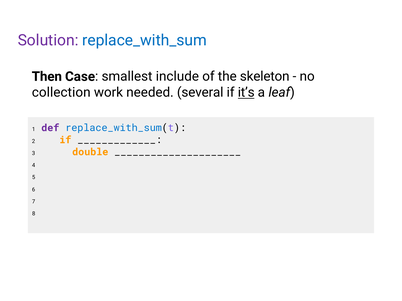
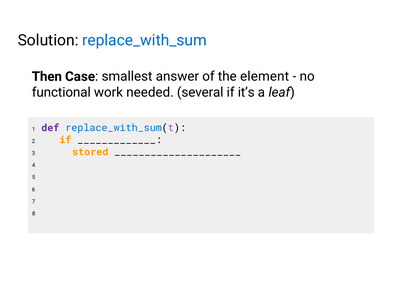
Solution colour: purple -> black
include: include -> answer
skeleton: skeleton -> element
collection: collection -> functional
it’s underline: present -> none
double: double -> stored
